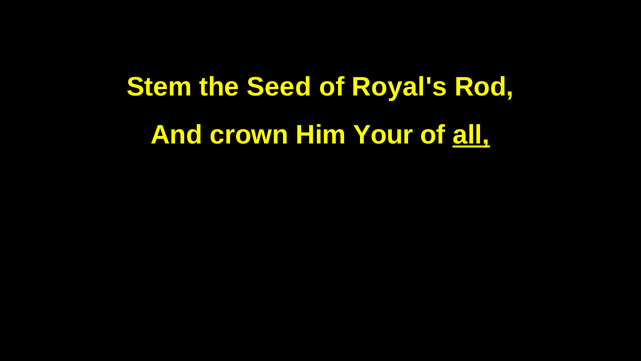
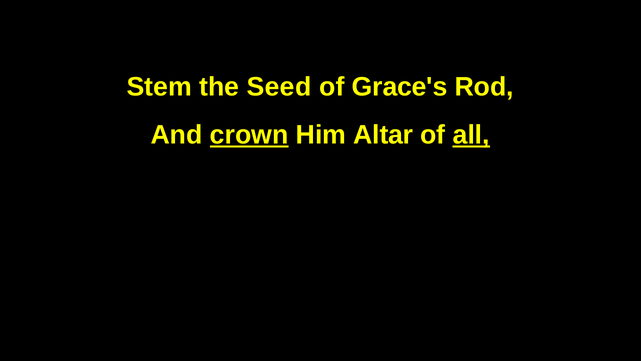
Royal's: Royal's -> Grace's
crown underline: none -> present
Your: Your -> Altar
